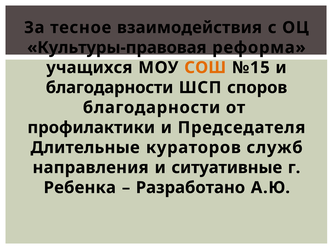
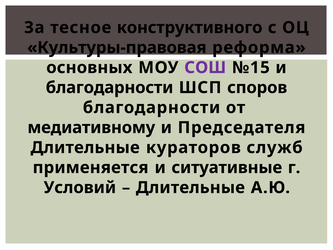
взаимодействия: взаимодействия -> конструктивного
учащихся: учащихся -> основных
СОШ colour: orange -> purple
профилактики: профилактики -> медиативному
направления: направления -> применяется
Ребенка: Ребенка -> Условий
Разработано at (190, 187): Разработано -> Длительные
